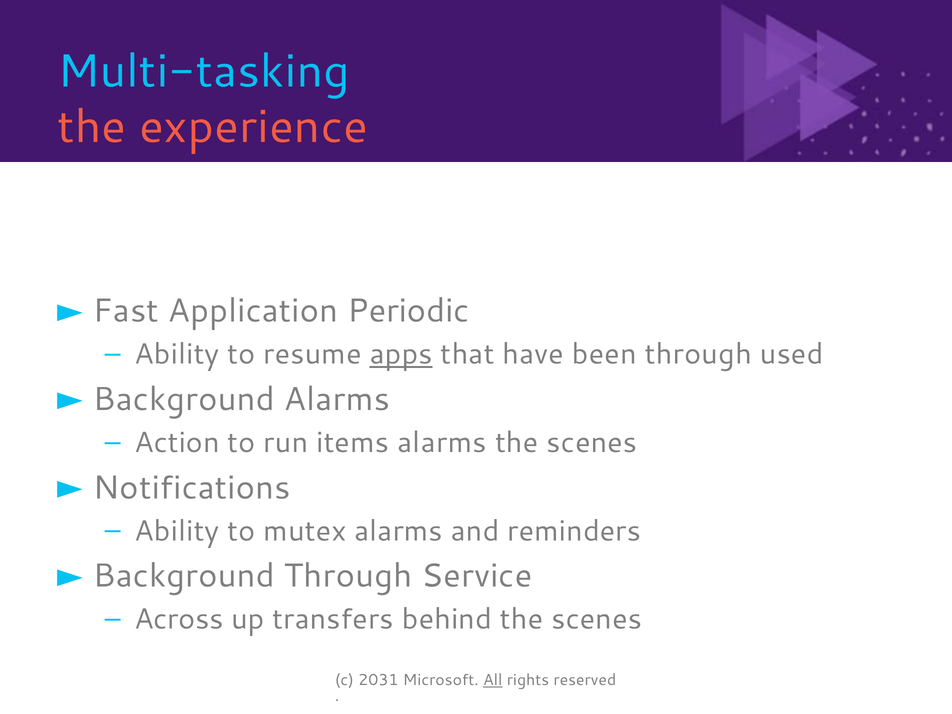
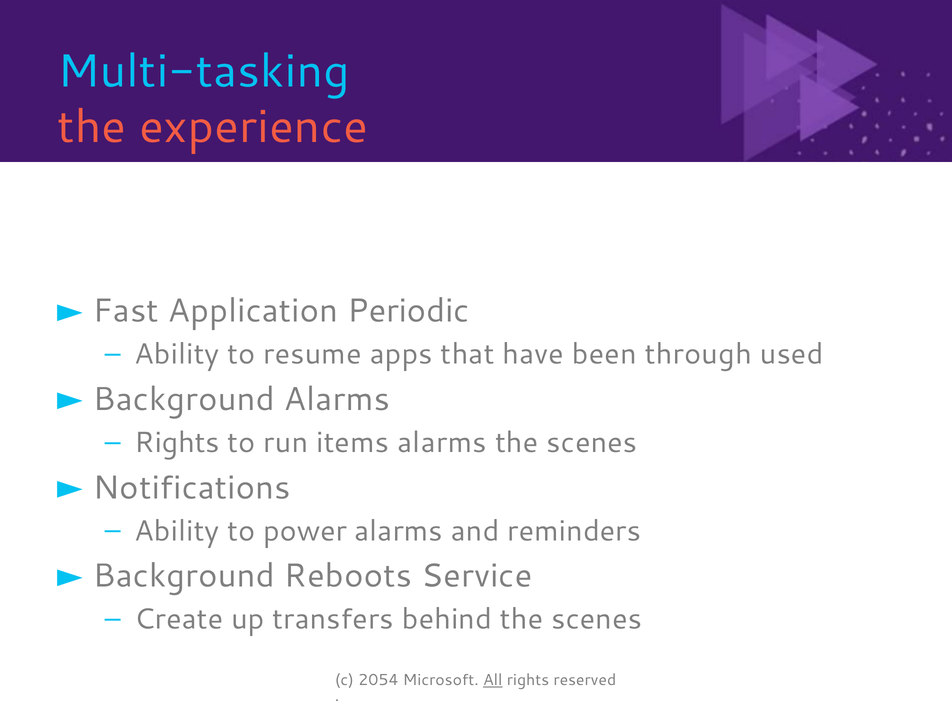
apps underline: present -> none
Action at (177, 443): Action -> Rights
mutex: mutex -> power
Background Through: Through -> Reboots
Across: Across -> Create
2031: 2031 -> 2054
